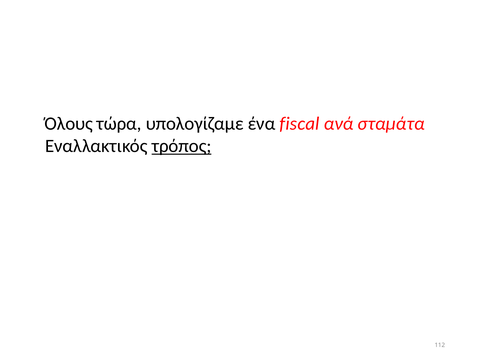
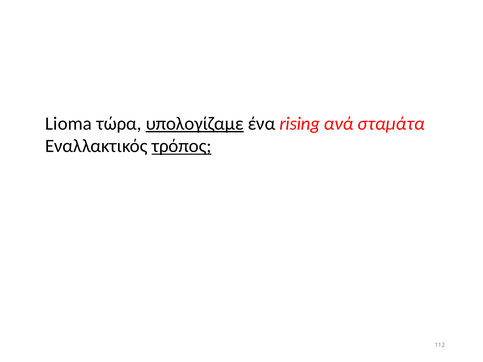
Όλους: Όλους -> Lioma
υπολογίζαμε underline: none -> present
fiscal: fiscal -> rising
